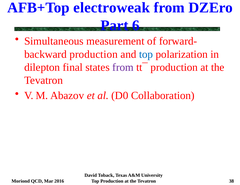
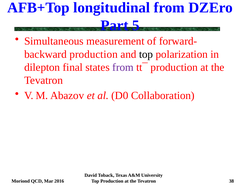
electroweak: electroweak -> longitudinal
6: 6 -> 5
top at (146, 54) colour: blue -> black
